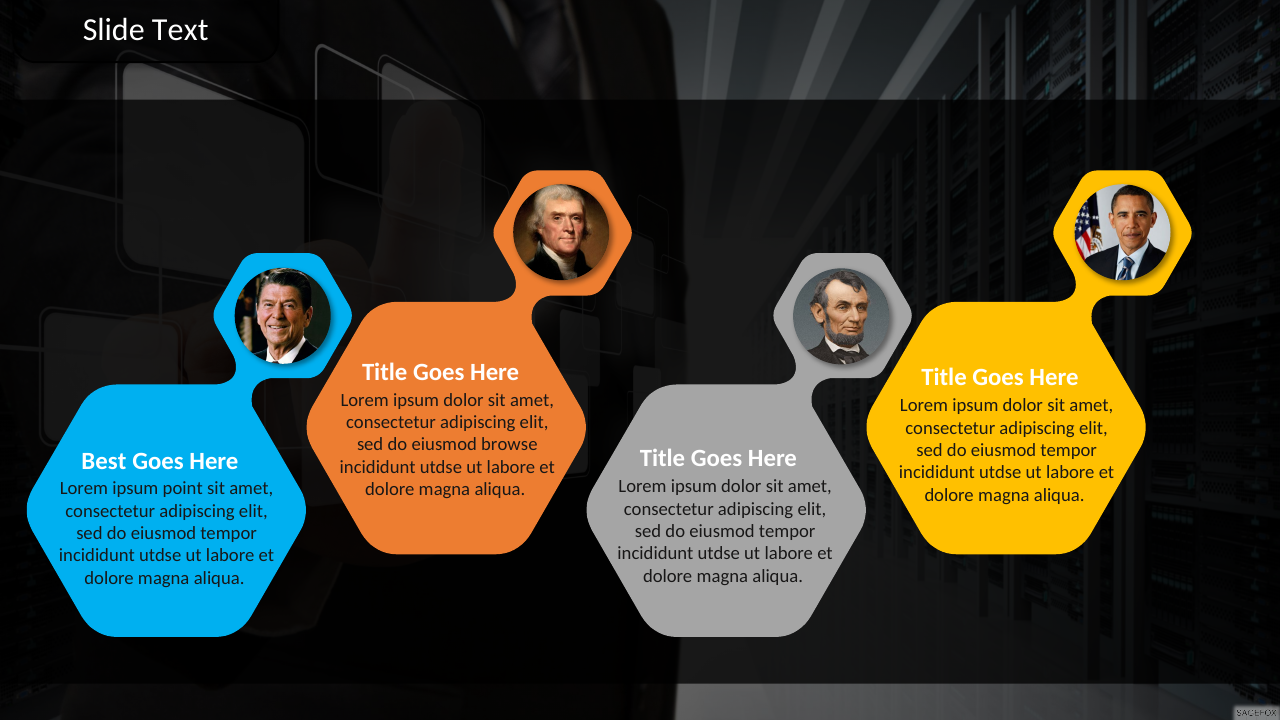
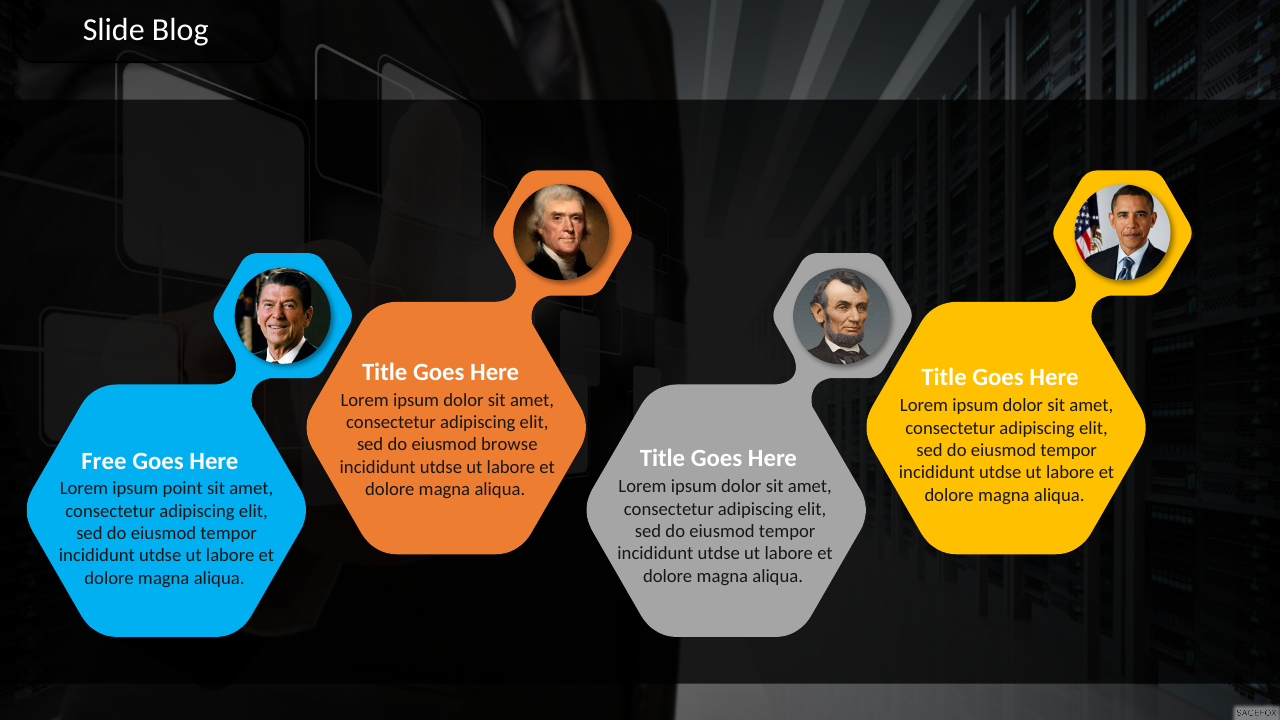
Text: Text -> Blog
Best: Best -> Free
